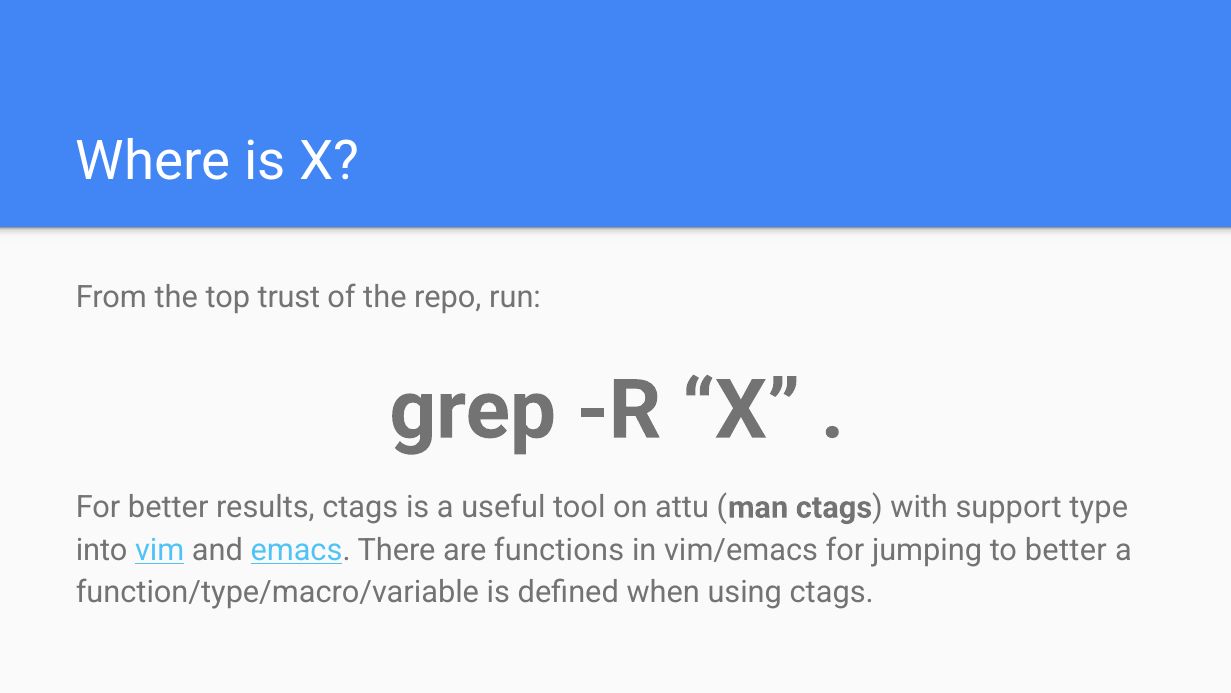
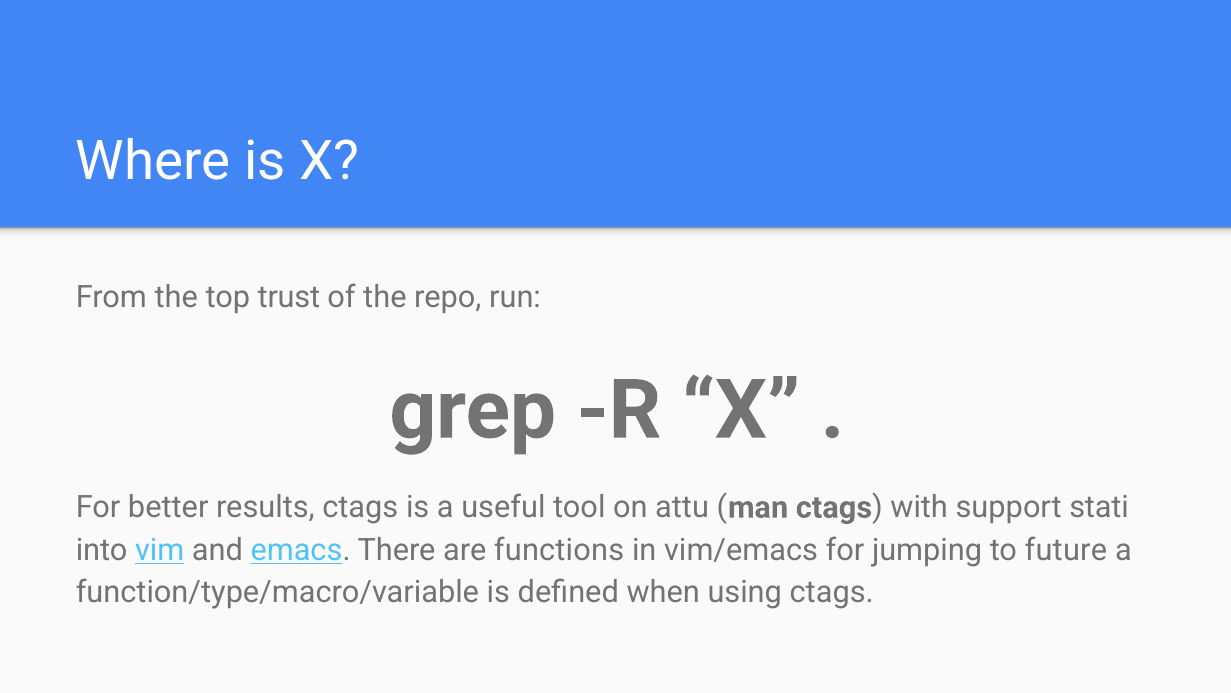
type: type -> stati
to better: better -> future
